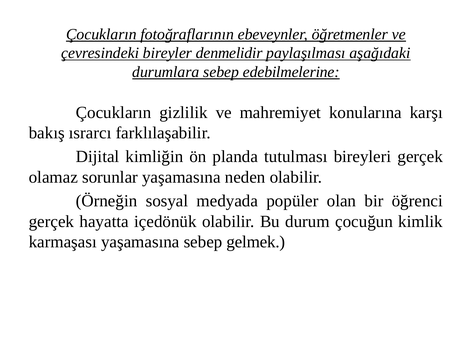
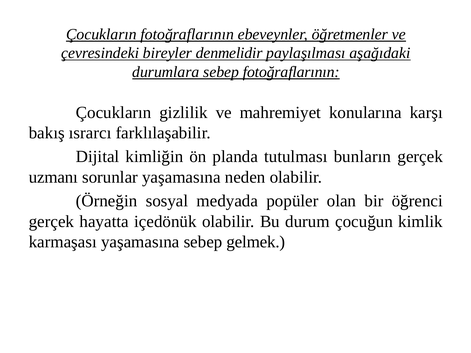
sebep edebilmelerine: edebilmelerine -> fotoğraflarının
bireyleri: bireyleri -> bunların
olamaz: olamaz -> uzmanı
